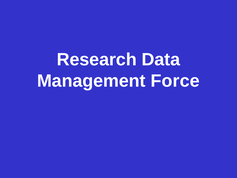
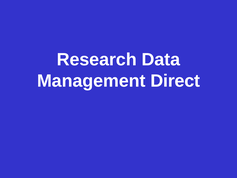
Force: Force -> Direct
